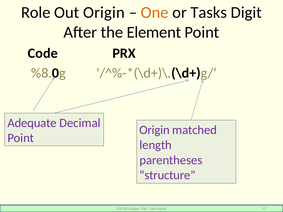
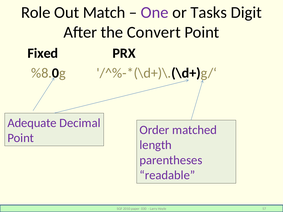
Out Origin: Origin -> Match
One colour: orange -> purple
Element: Element -> Convert
Code: Code -> Fixed
Origin at (155, 130): Origin -> Order
structure: structure -> readable
